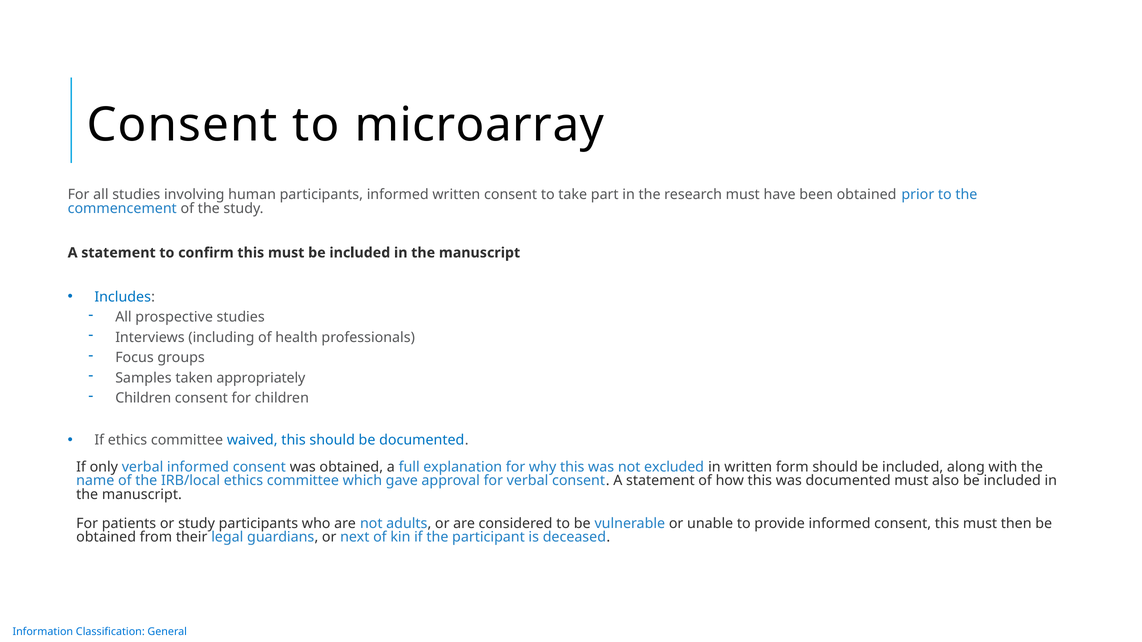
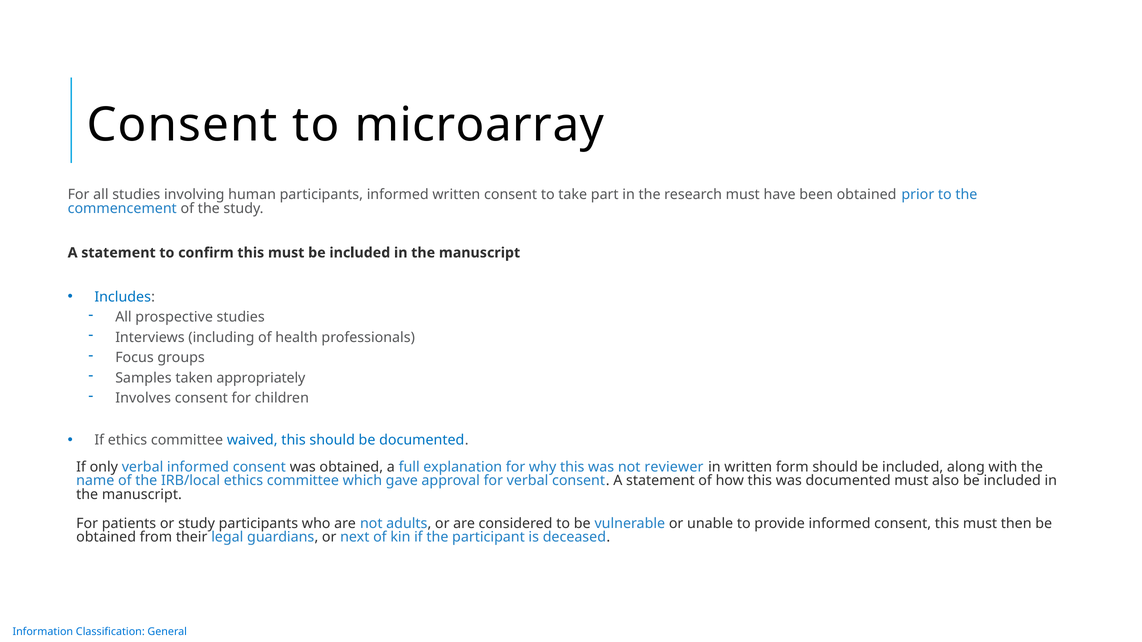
Children at (143, 398): Children -> Involves
excluded: excluded -> reviewer
